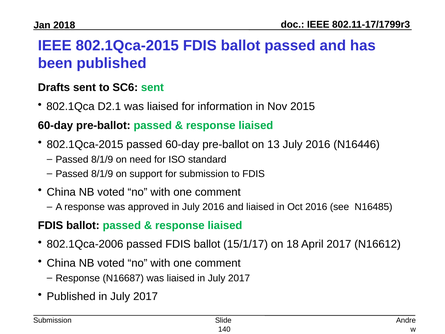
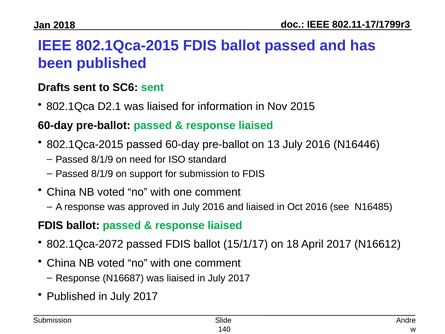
802.1Qca-2006: 802.1Qca-2006 -> 802.1Qca-2072
